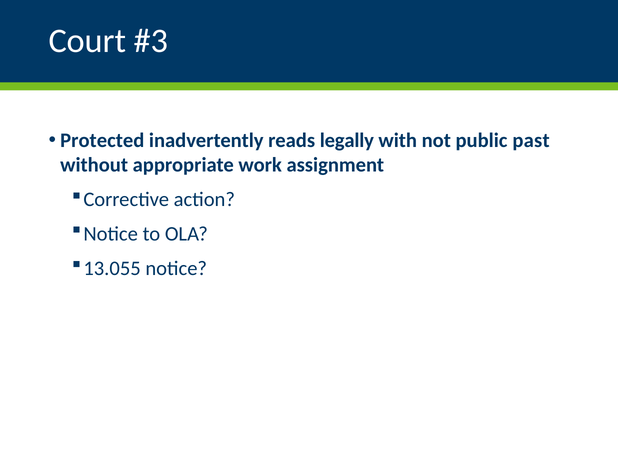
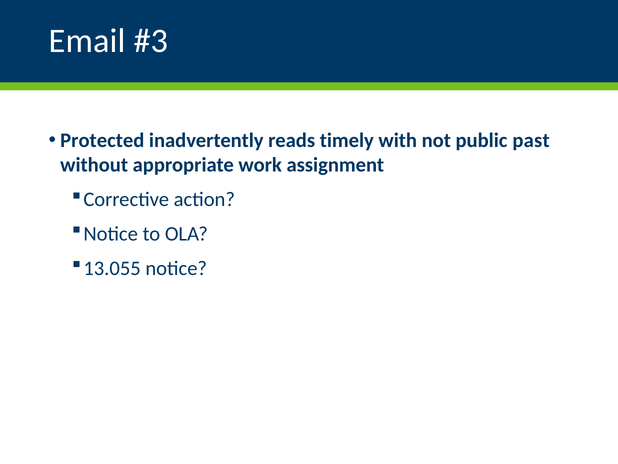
Court: Court -> Email
legally: legally -> timely
